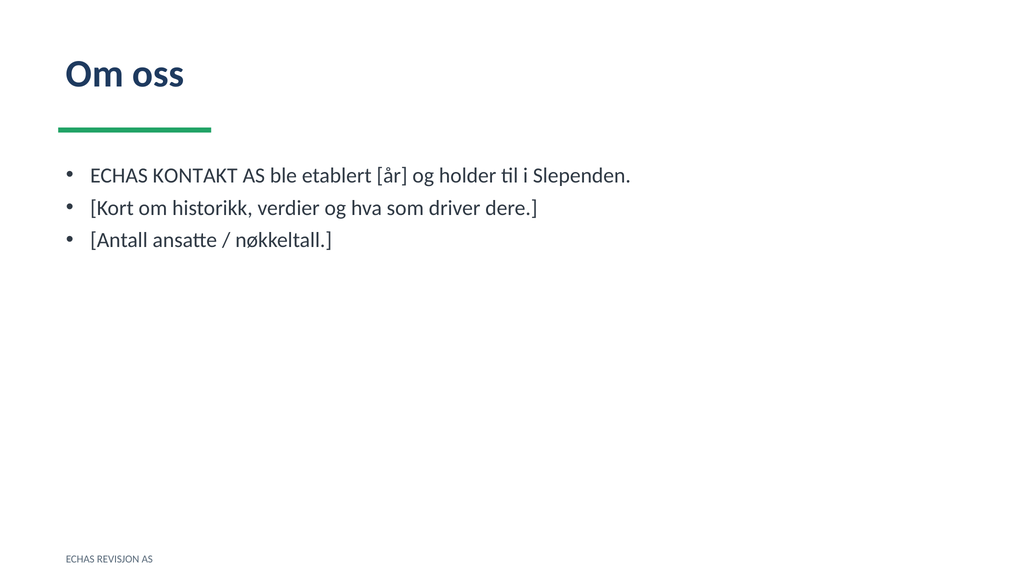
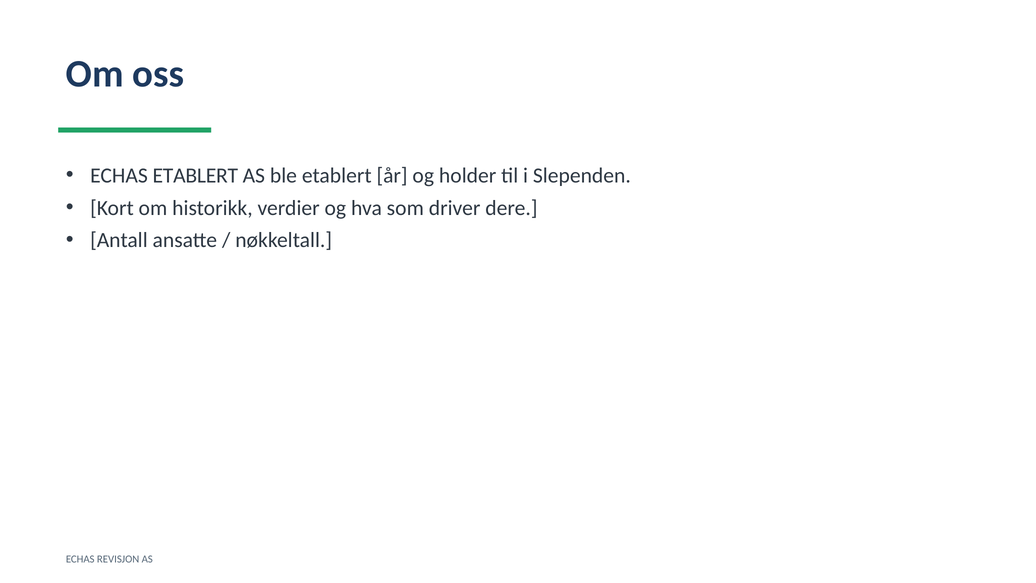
ECHAS KONTAKT: KONTAKT -> ETABLERT
